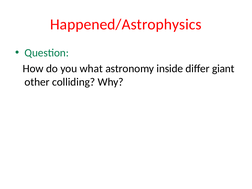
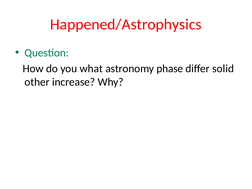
inside: inside -> phase
giant: giant -> solid
colliding: colliding -> increase
